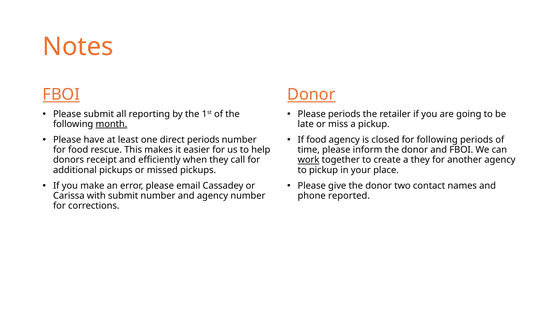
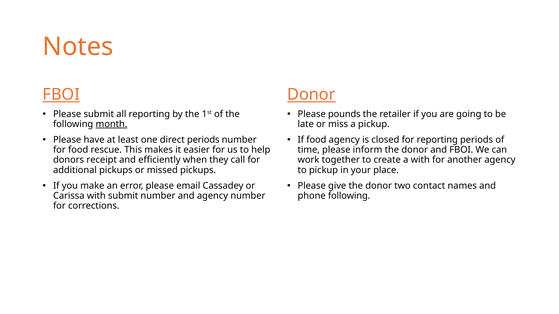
Please periods: periods -> pounds
for following: following -> reporting
work underline: present -> none
a they: they -> with
phone reported: reported -> following
